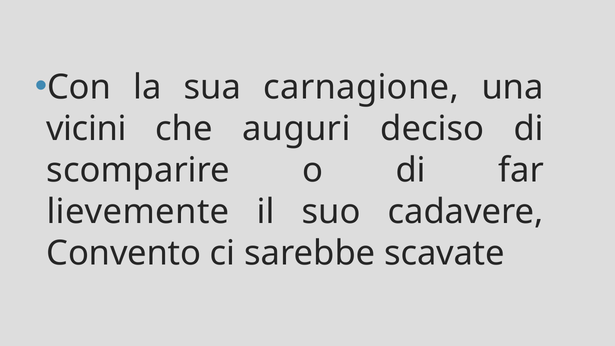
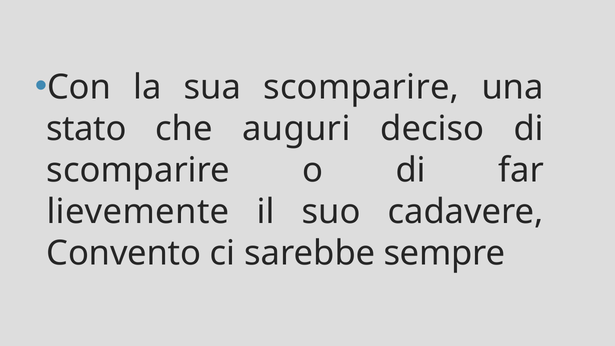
sua carnagione: carnagione -> scomparire
vicini: vicini -> stato
scavate: scavate -> sempre
